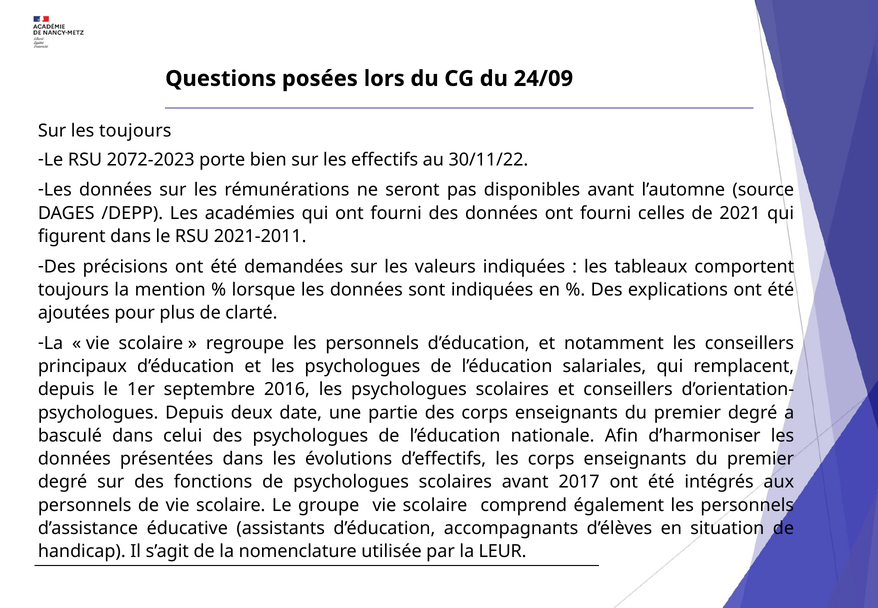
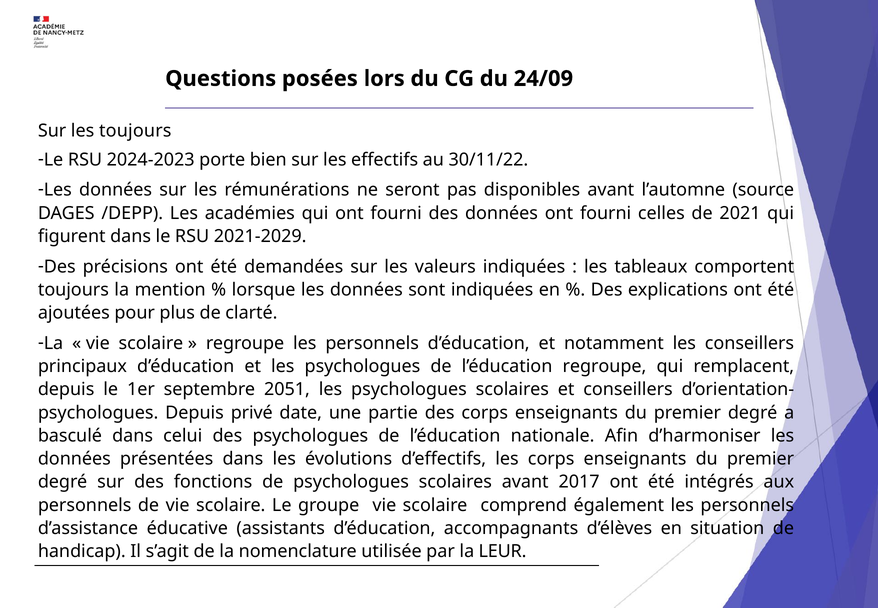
2072-2023: 2072-2023 -> 2024-2023
2021-2011: 2021-2011 -> 2021-2029
l’éducation salariales: salariales -> regroupe
2016: 2016 -> 2051
deux: deux -> privé
